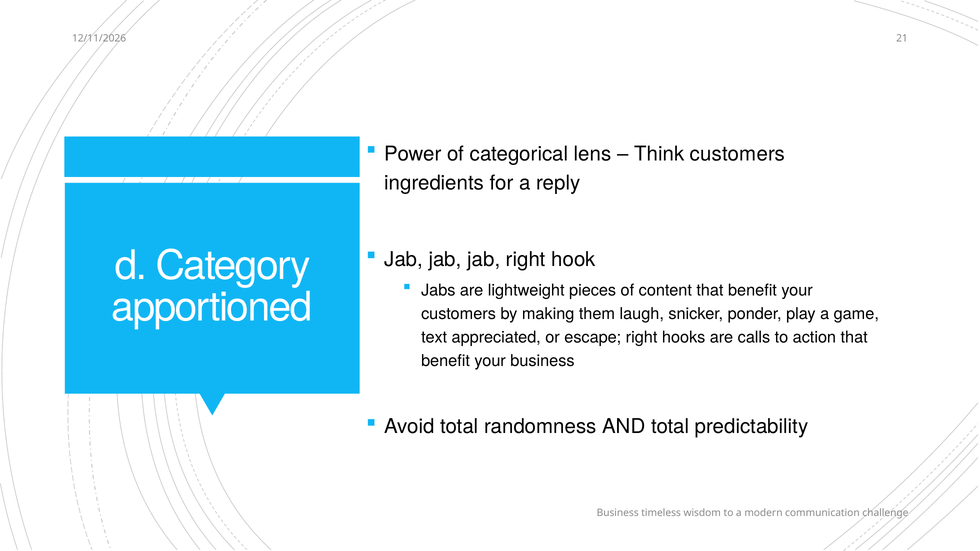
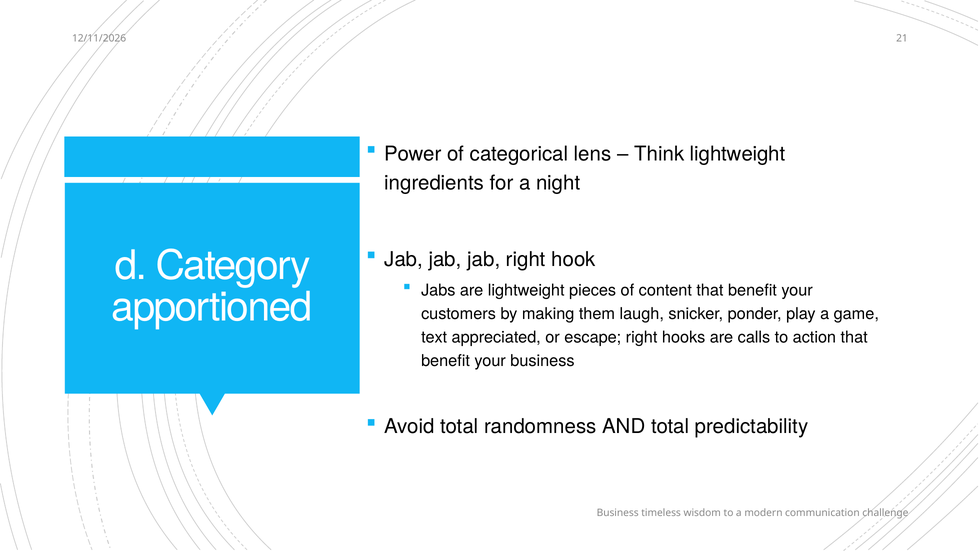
Think customers: customers -> lightweight
reply: reply -> night
